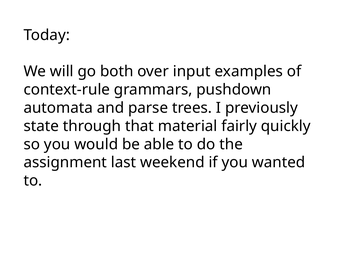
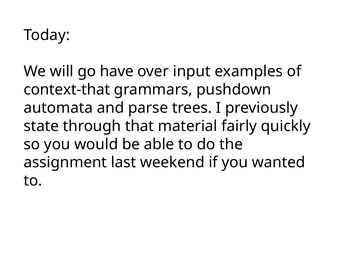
both: both -> have
context-rule: context-rule -> context-that
